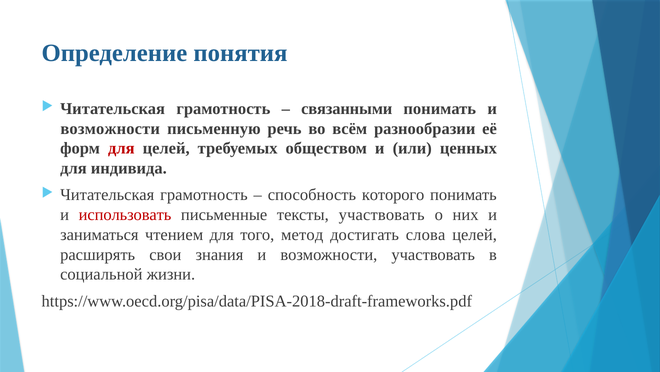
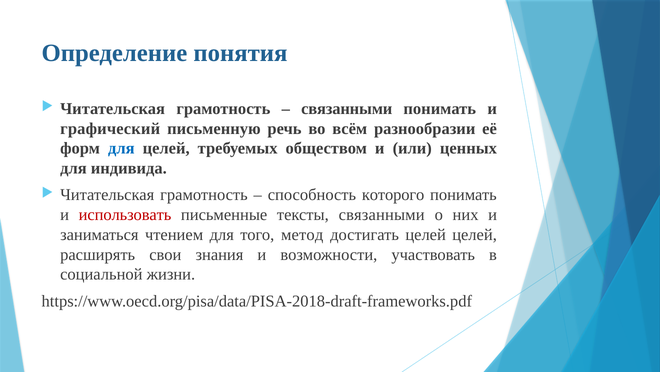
возможности at (110, 128): возможности -> графический
для at (121, 148) colour: red -> blue
тексты участвовать: участвовать -> связанными
достигать слова: слова -> целей
